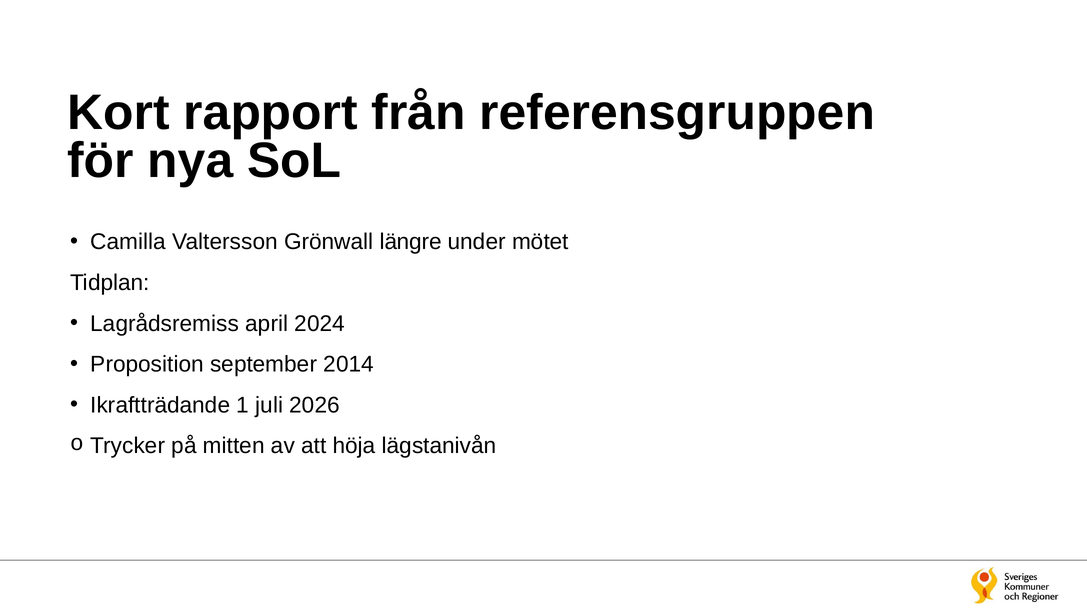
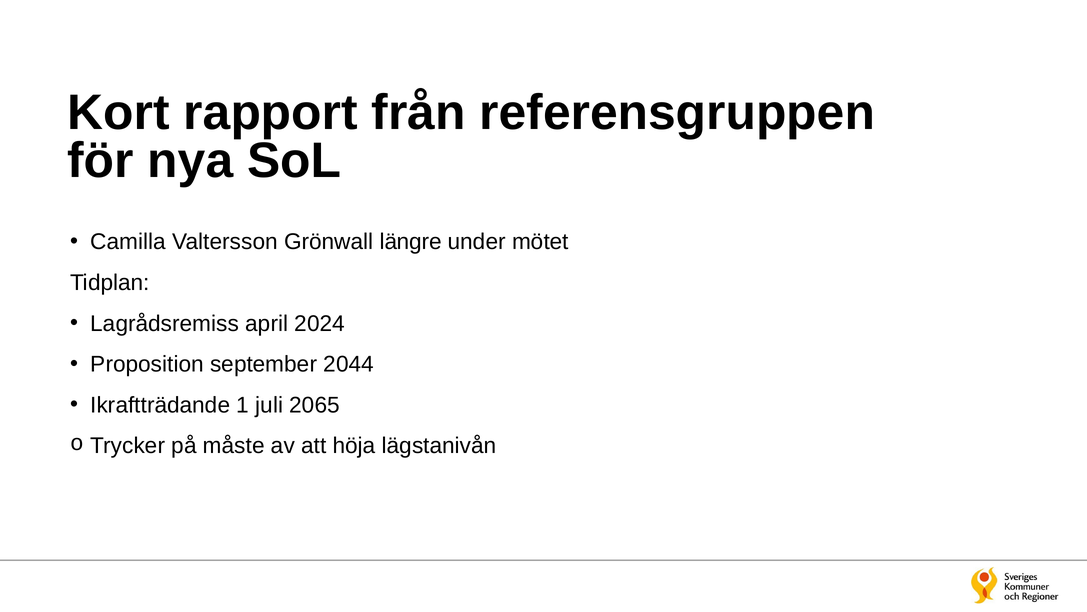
2014: 2014 -> 2044
2026: 2026 -> 2065
mitten: mitten -> måste
